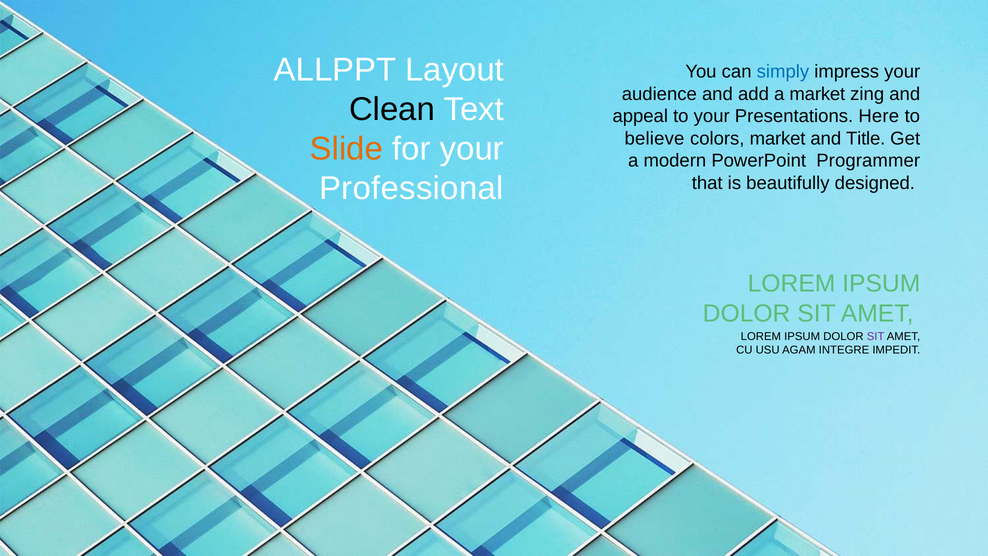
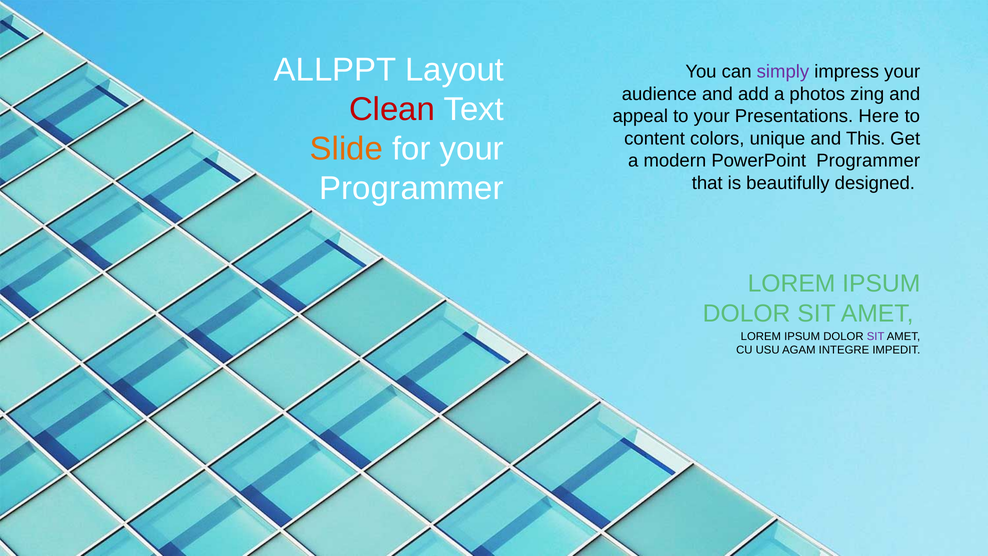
simply colour: blue -> purple
a market: market -> photos
Clean colour: black -> red
believe: believe -> content
colors market: market -> unique
Title: Title -> This
Professional at (411, 188): Professional -> Programmer
